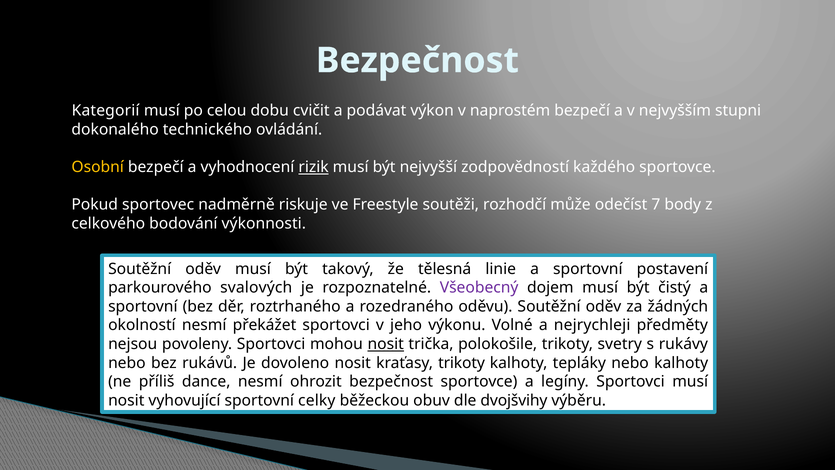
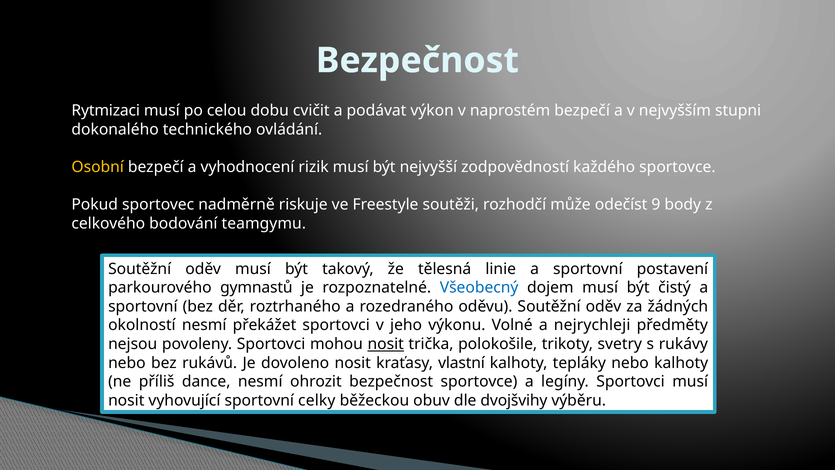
Kategorií: Kategorií -> Rytmizaci
rizik underline: present -> none
7: 7 -> 9
výkonnosti: výkonnosti -> teamgymu
svalových: svalových -> gymnastů
Všeobecný colour: purple -> blue
kraťasy trikoty: trikoty -> vlastní
